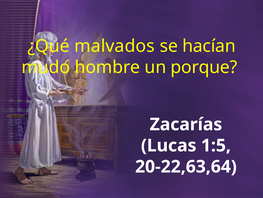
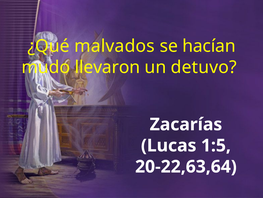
hombre: hombre -> llevaron
porque: porque -> detuvo
